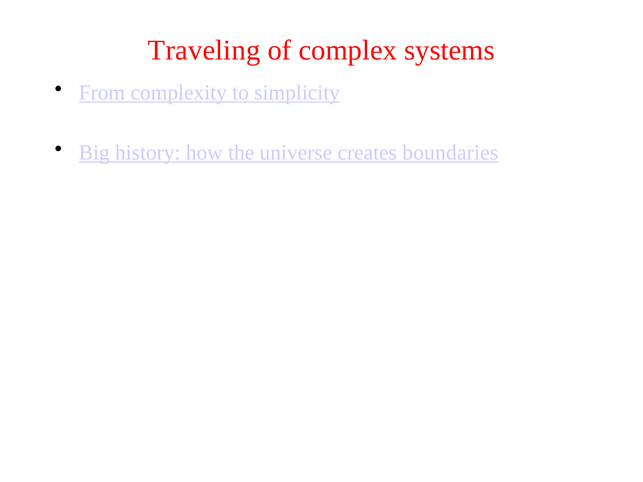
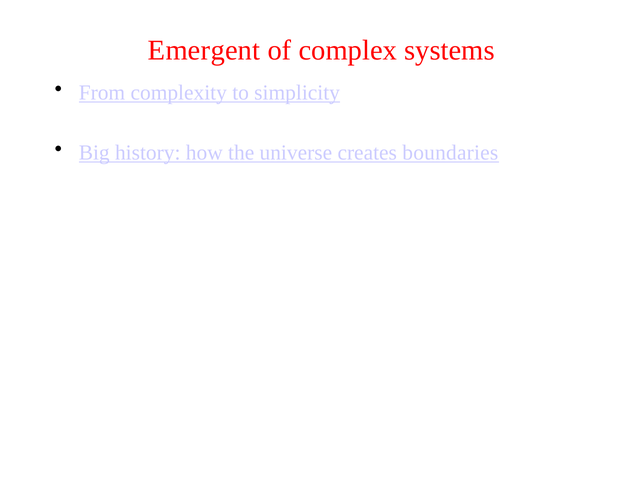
Traveling: Traveling -> Emergent
